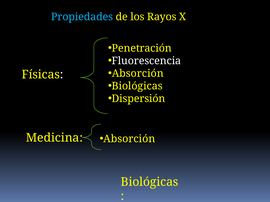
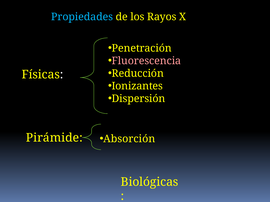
Fluorescencia colour: white -> pink
Absorción at (138, 74): Absorción -> Reducción
Biológicas at (137, 86): Biológicas -> Ionizantes
Medicina: Medicina -> Pirámide
